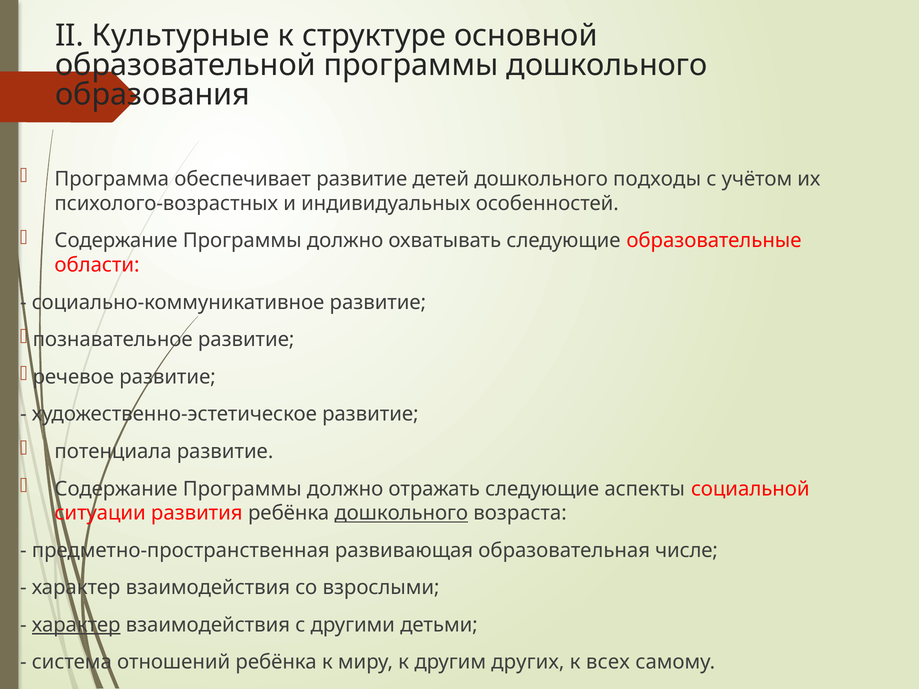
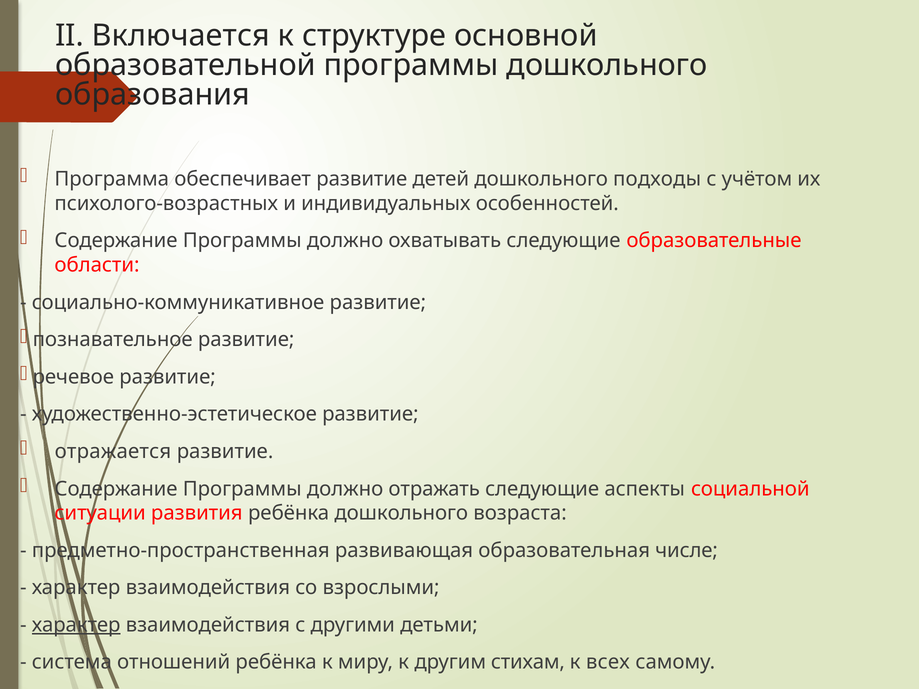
Культурные: Культурные -> Включается
потенциала: потенциала -> отражается
дошкольного at (401, 513) underline: present -> none
других: других -> стихам
